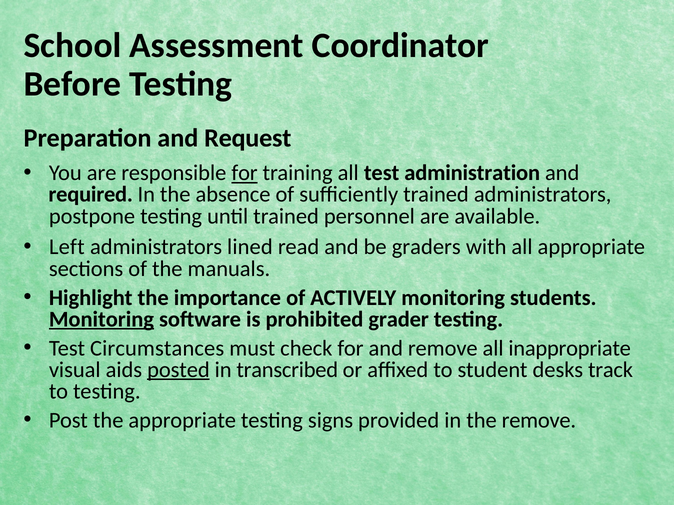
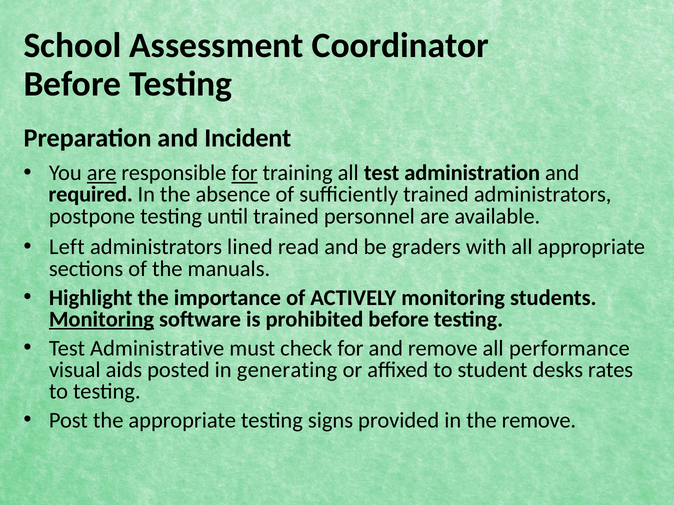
Request: Request -> Incident
are at (102, 173) underline: none -> present
prohibited grader: grader -> before
Circumstances: Circumstances -> Administrative
inappropriate: inappropriate -> performance
posted underline: present -> none
transcribed: transcribed -> generating
track: track -> rates
